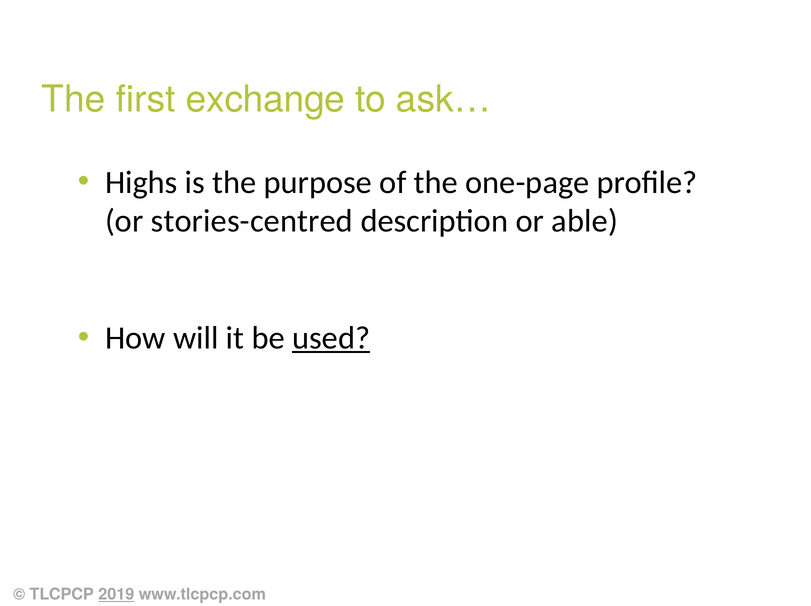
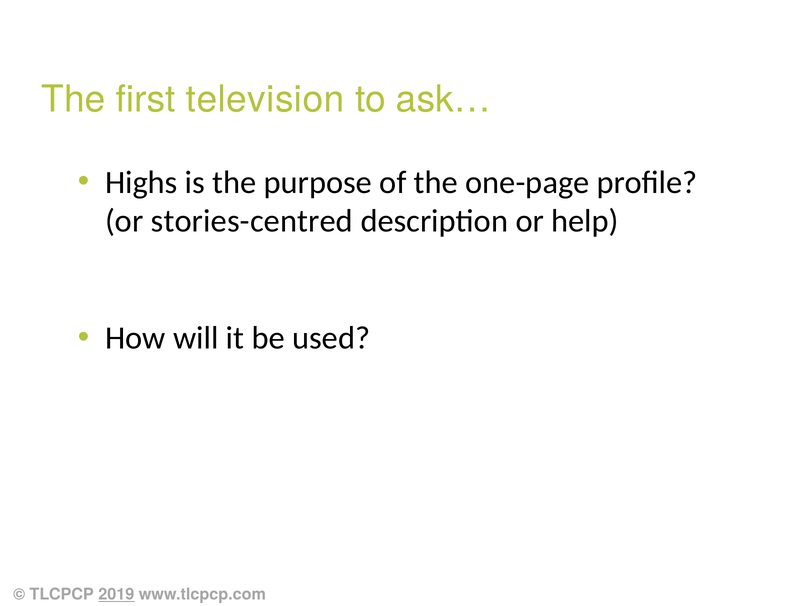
exchange: exchange -> television
able: able -> help
used underline: present -> none
